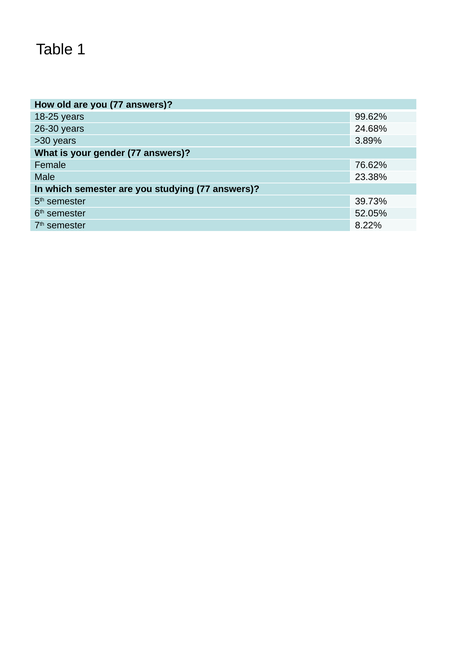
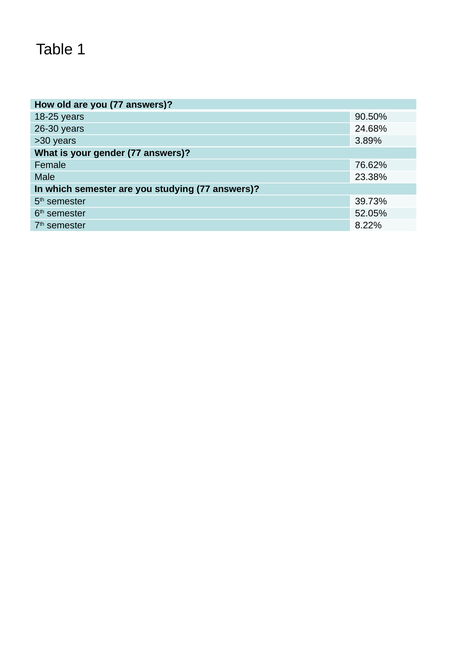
99.62%: 99.62% -> 90.50%
